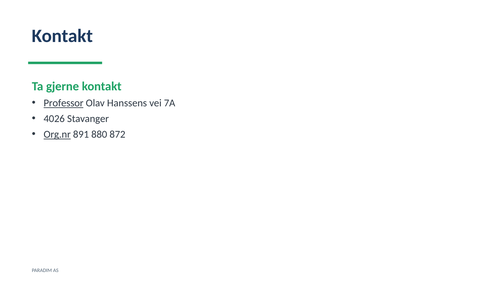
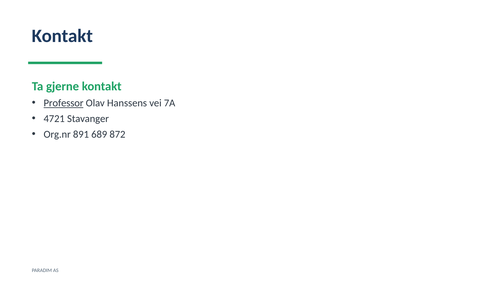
4026: 4026 -> 4721
Org.nr underline: present -> none
880: 880 -> 689
